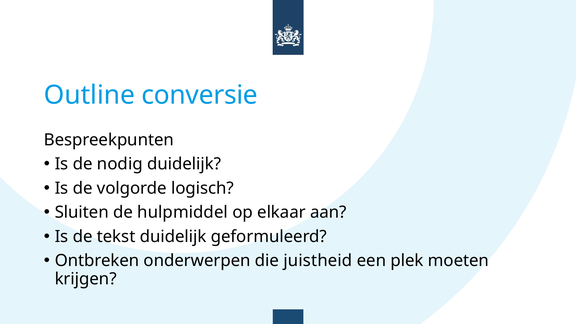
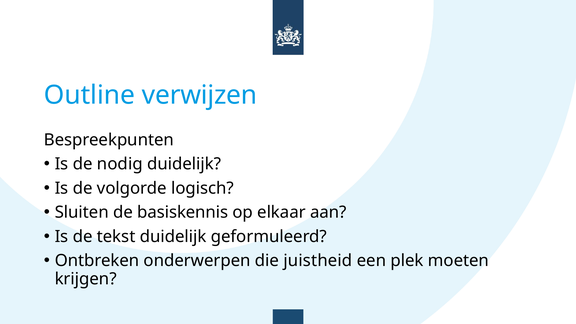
conversie: conversie -> verwijzen
hulpmiddel: hulpmiddel -> basiskennis
